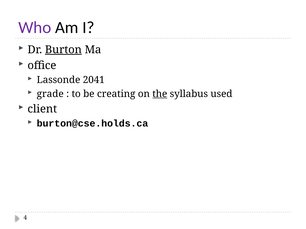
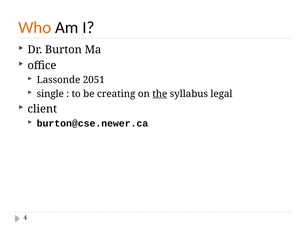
Who colour: purple -> orange
Burton underline: present -> none
2041: 2041 -> 2051
grade: grade -> single
used: used -> legal
burton@cse.holds.ca: burton@cse.holds.ca -> burton@cse.newer.ca
